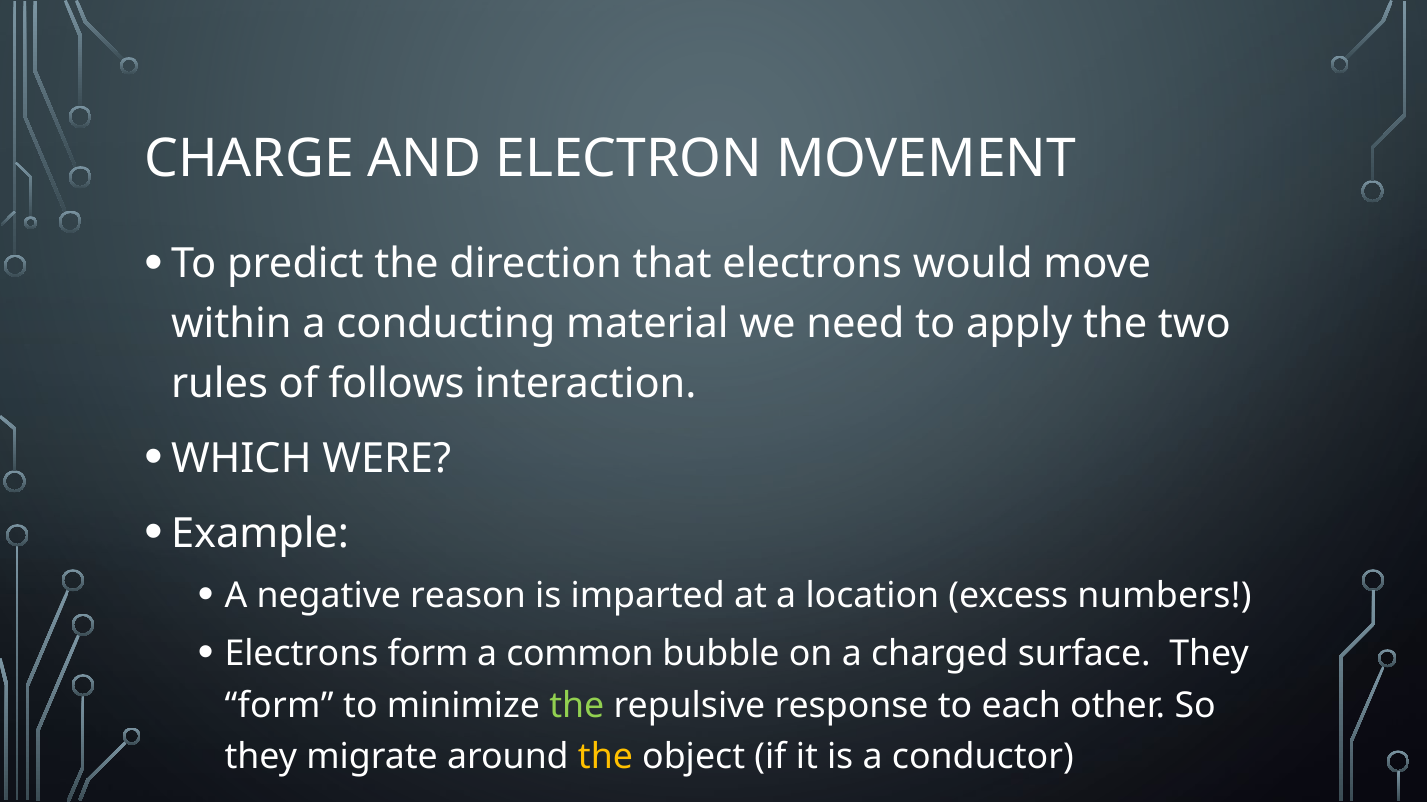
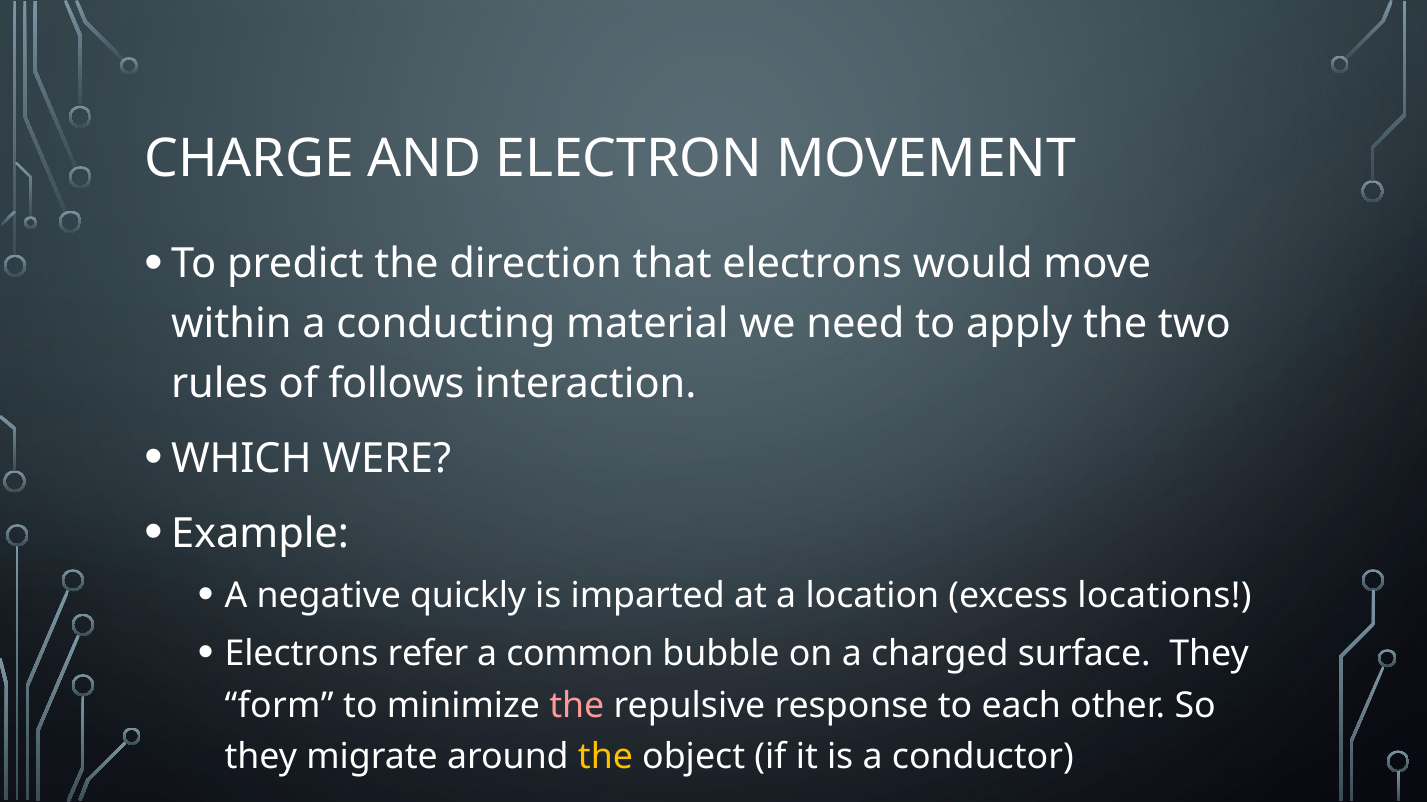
reason: reason -> quickly
numbers: numbers -> locations
Electrons form: form -> refer
the at (577, 706) colour: light green -> pink
